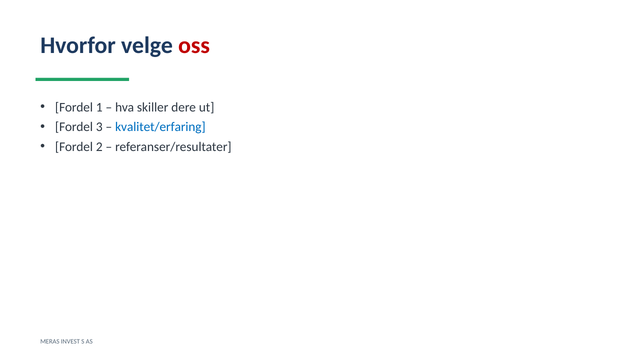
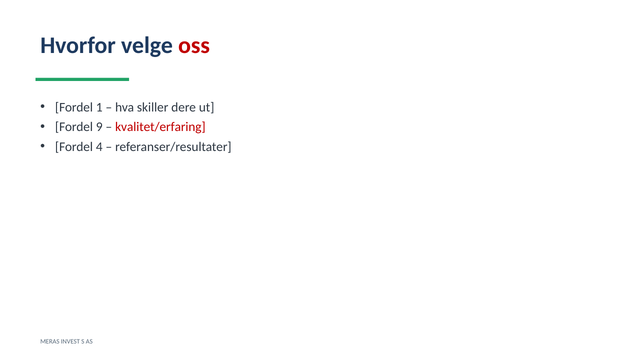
3: 3 -> 9
kvalitet/erfaring colour: blue -> red
2: 2 -> 4
